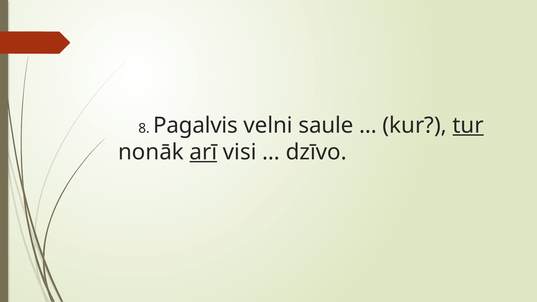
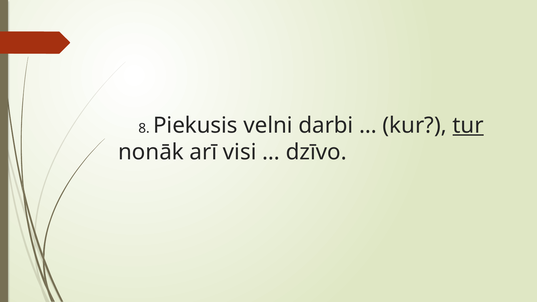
Pagalvis: Pagalvis -> Piekusis
saule: saule -> darbi
arī underline: present -> none
